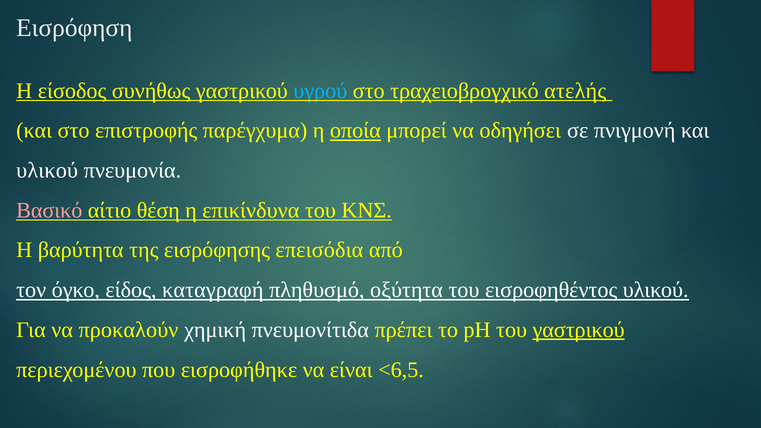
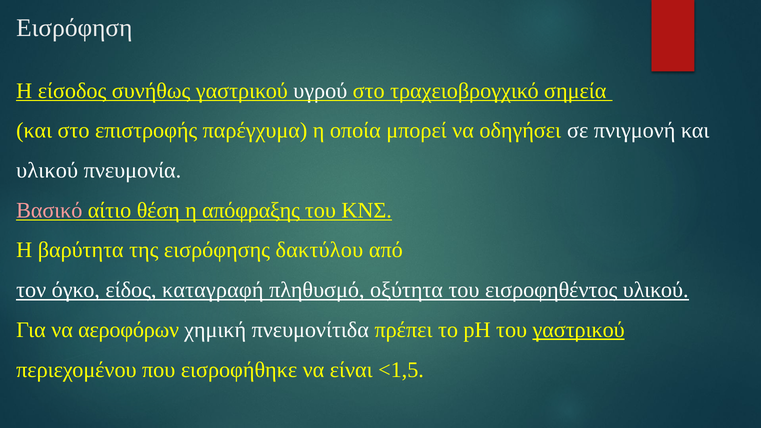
υγρού colour: light blue -> white
ατελής: ατελής -> σημεία
οποία underline: present -> none
επικίνδυνα: επικίνδυνα -> απόφραξης
επεισόδια: επεισόδια -> δακτύλου
προκαλούν: προκαλούν -> αεροφόρων
<6,5: <6,5 -> <1,5
